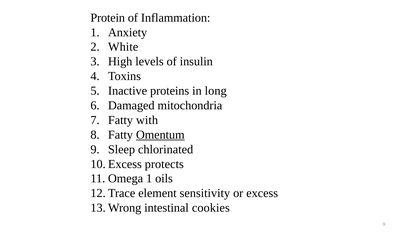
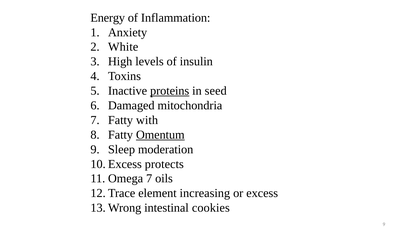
Protein: Protein -> Energy
proteins underline: none -> present
long: long -> seed
chlorinated: chlorinated -> moderation
1 at (149, 178): 1 -> 7
sensitivity: sensitivity -> increasing
